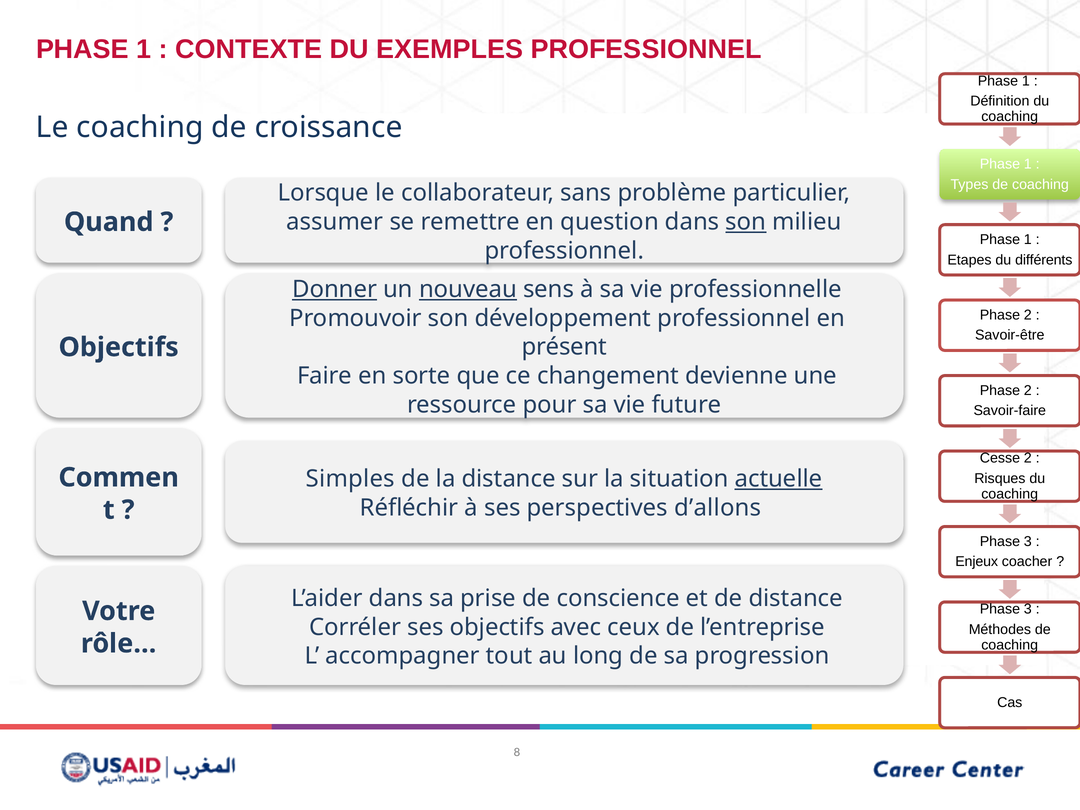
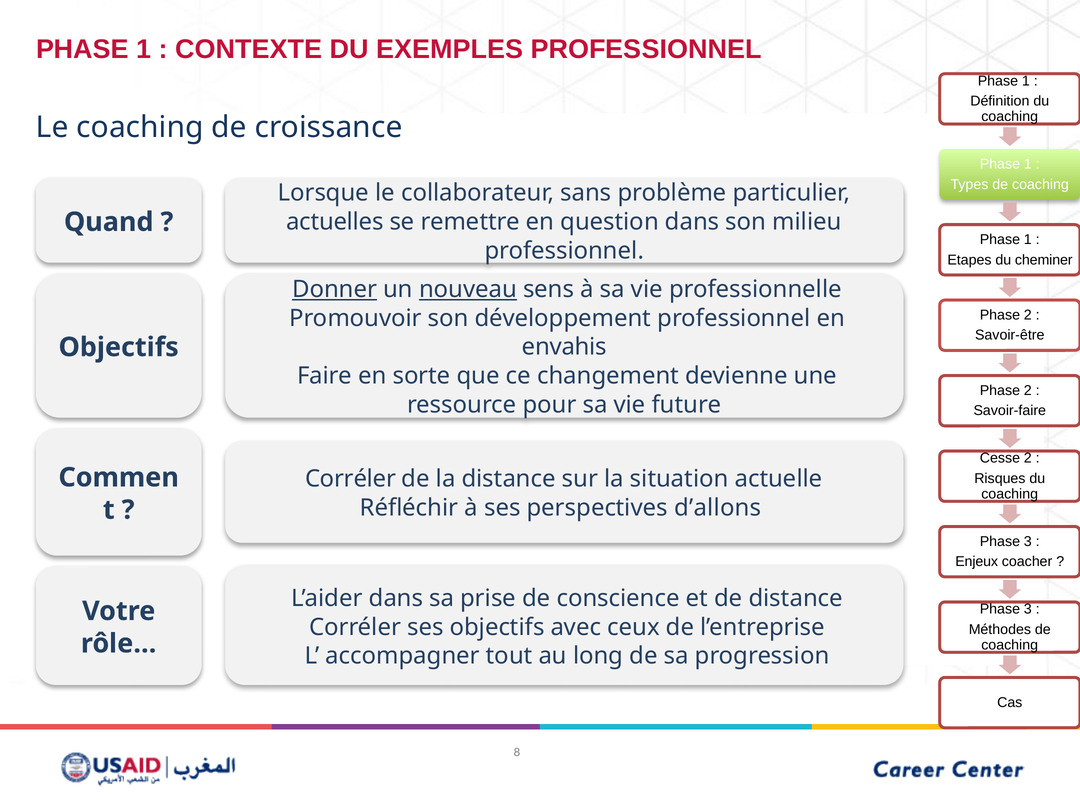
assumer: assumer -> actuelles
son at (746, 222) underline: present -> none
différents: différents -> cheminer
présent: présent -> envahis
Simples at (350, 479): Simples -> Corréler
actuelle underline: present -> none
